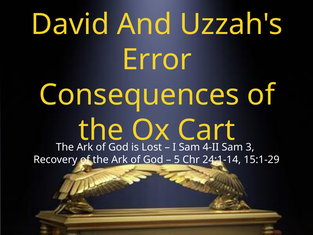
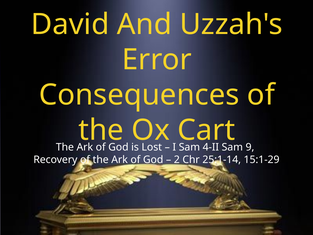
3: 3 -> 9
5: 5 -> 2
24:1-14: 24:1-14 -> 25:1-14
